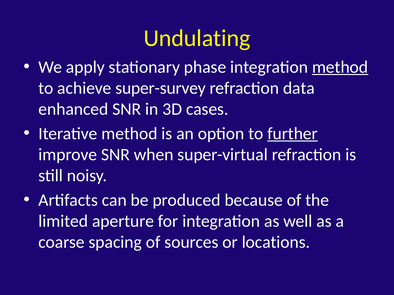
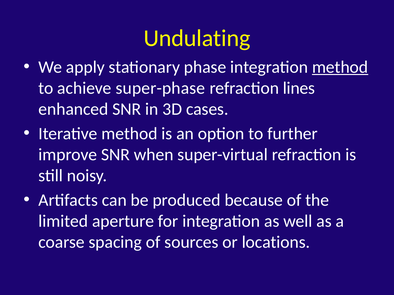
super-survey: super-survey -> super-phase
data: data -> lines
further underline: present -> none
